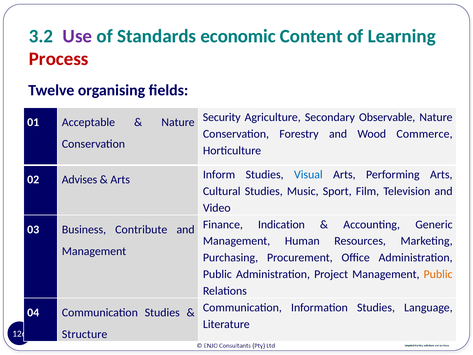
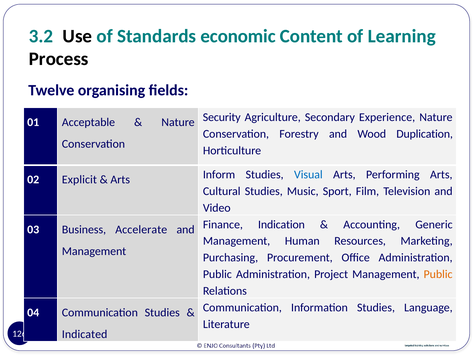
Use colour: purple -> black
Process colour: red -> black
Observable: Observable -> Experience
Commerce: Commerce -> Duplication
Advises: Advises -> Explicit
Contribute: Contribute -> Accelerate
Structure: Structure -> Indicated
